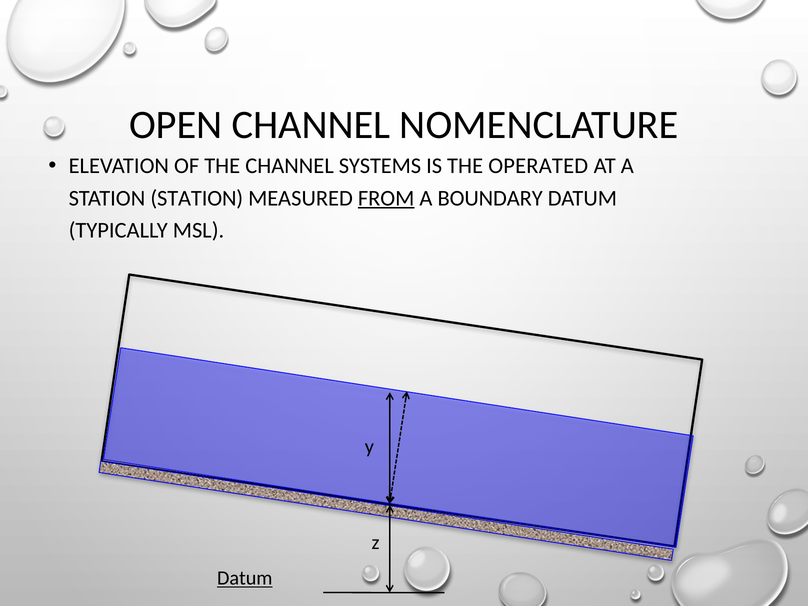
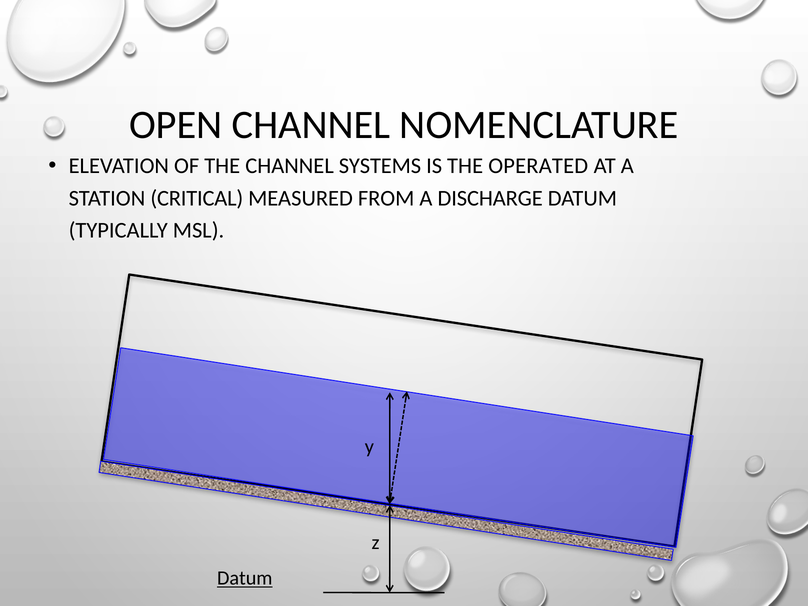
STATION STATION: STATION -> CRITICAL
FROM underline: present -> none
BOUNDARY: BOUNDARY -> DISCHARGE
